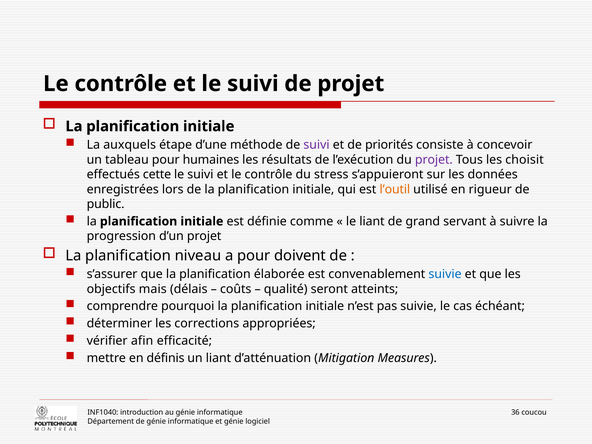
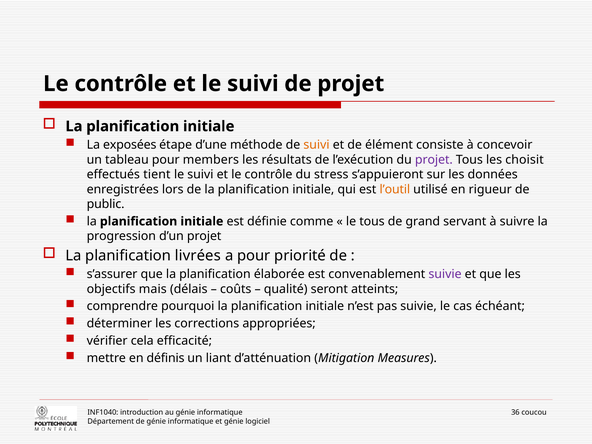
auxquels: auxquels -> exposées
suivi at (316, 145) colour: purple -> orange
priorités: priorités -> élément
humaines: humaines -> members
cette: cette -> tient
le liant: liant -> tous
niveau: niveau -> livrées
doivent: doivent -> priorité
suivie at (445, 274) colour: blue -> purple
afin: afin -> cela
